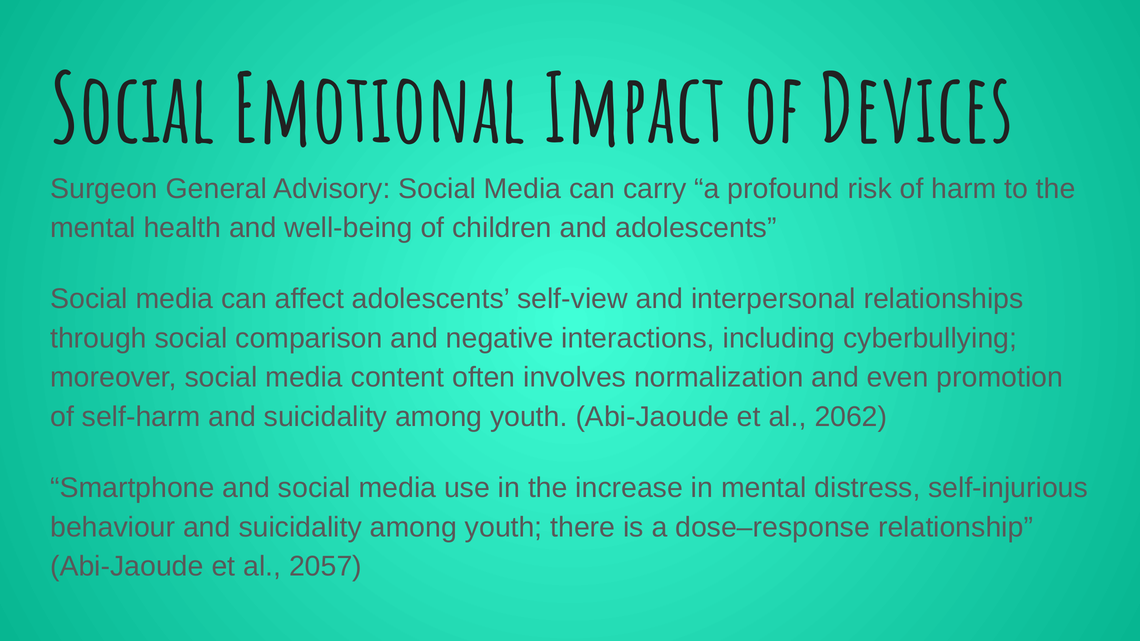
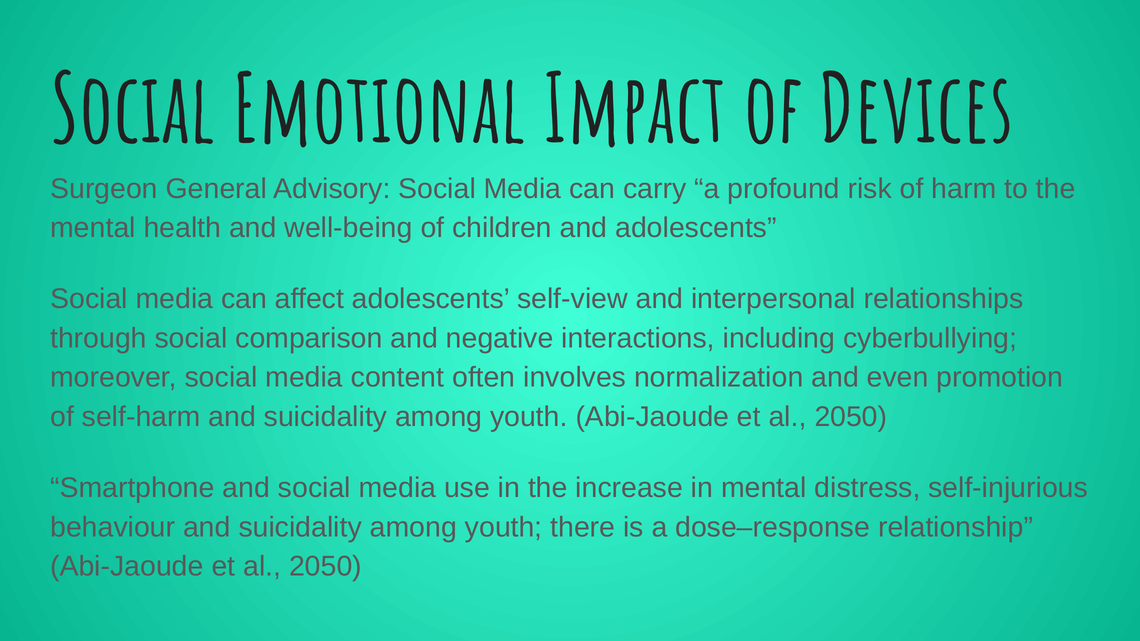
2062 at (851, 417): 2062 -> 2050
2057 at (326, 567): 2057 -> 2050
